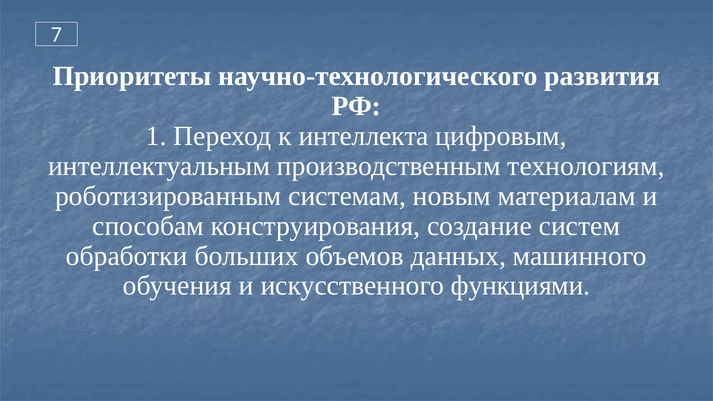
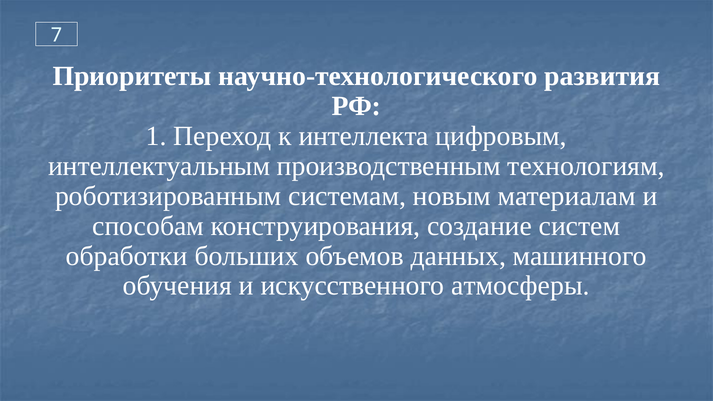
функциями: функциями -> атмосферы
